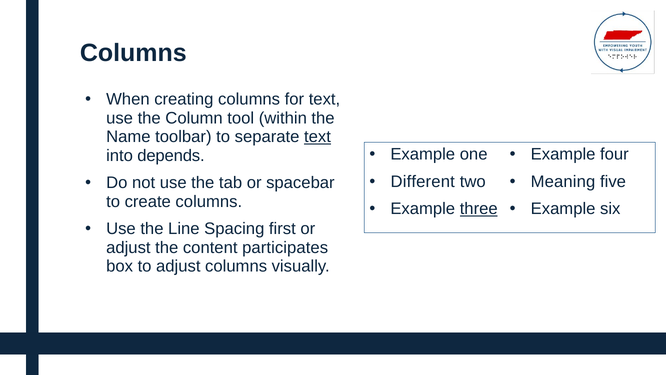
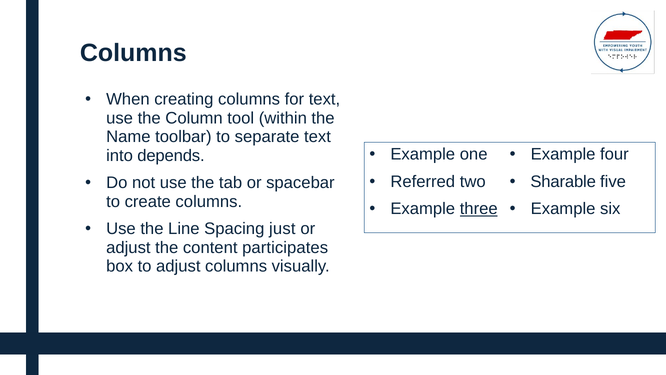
text at (317, 137) underline: present -> none
Different: Different -> Referred
Meaning: Meaning -> Sharable
first: first -> just
